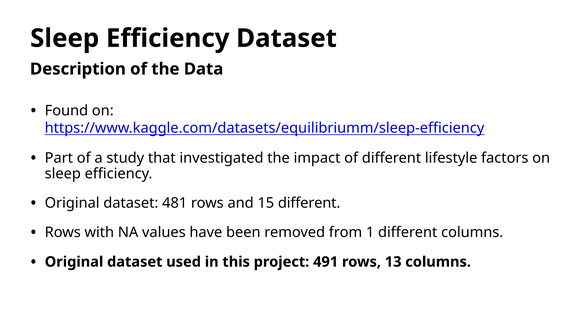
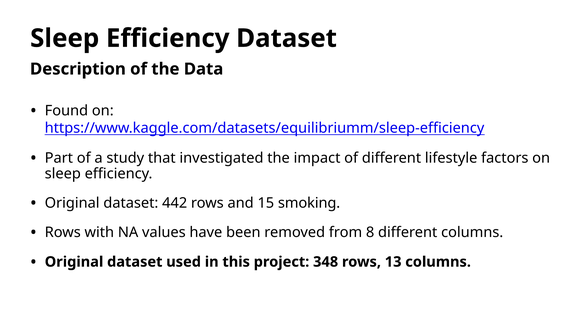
481: 481 -> 442
15 different: different -> smoking
1: 1 -> 8
491: 491 -> 348
